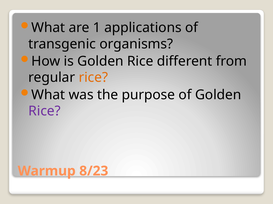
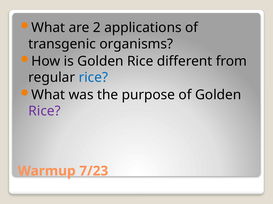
1: 1 -> 2
rice at (93, 78) colour: orange -> blue
8/23: 8/23 -> 7/23
